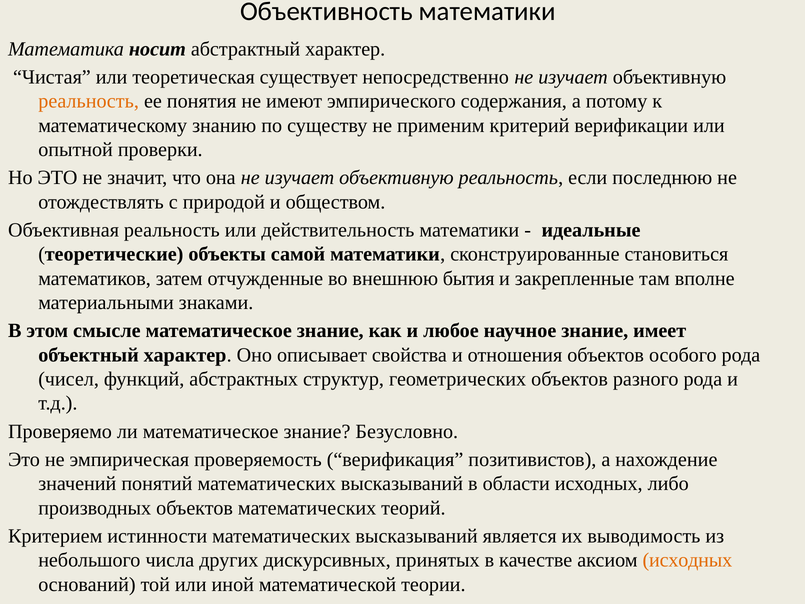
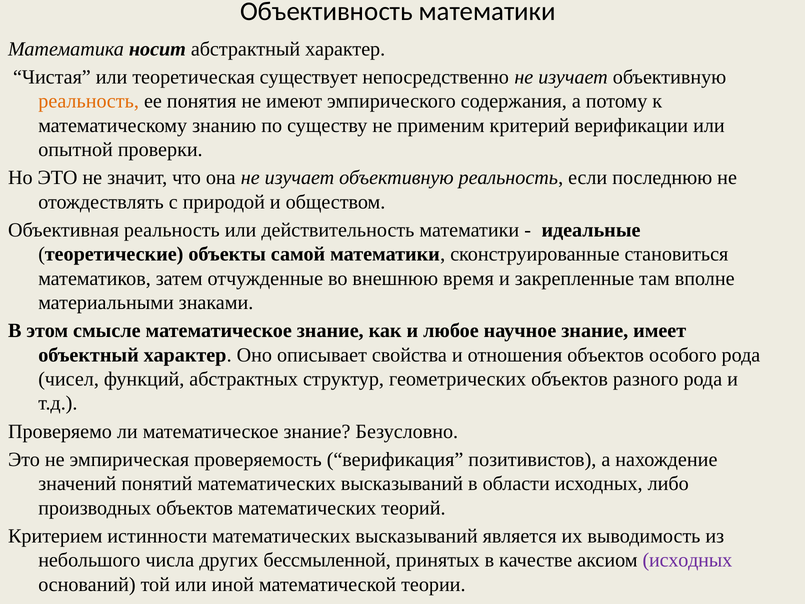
бытия: бытия -> время
дискурсивных: дискурсивных -> бессмыленной
исходных at (687, 560) colour: orange -> purple
